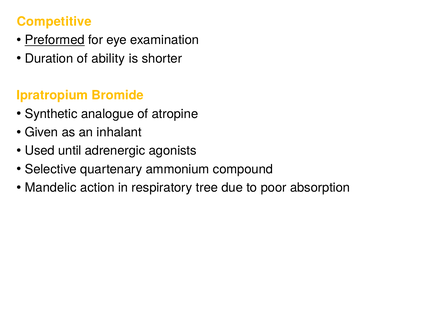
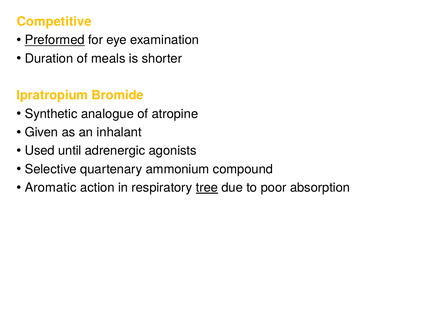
ability: ability -> meals
Mandelic: Mandelic -> Aromatic
tree underline: none -> present
